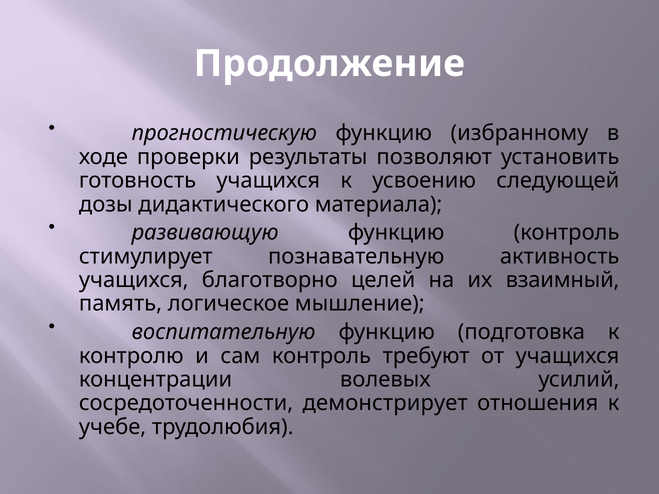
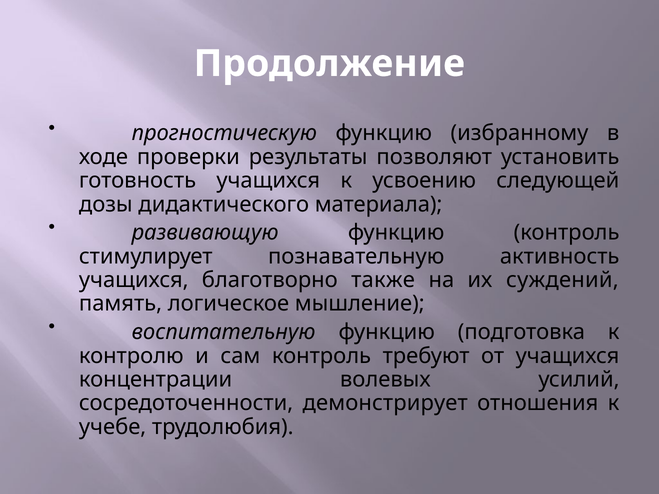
целей: целей -> также
взаимный: взаимный -> суждений
